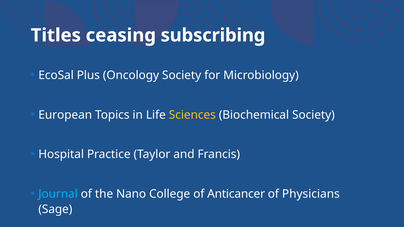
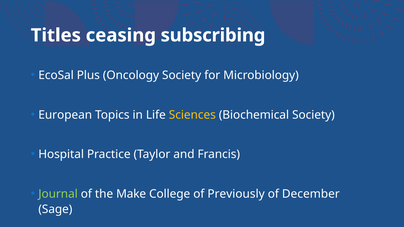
Journal colour: light blue -> light green
Nano: Nano -> Make
Anticancer: Anticancer -> Previously
Physicians: Physicians -> December
